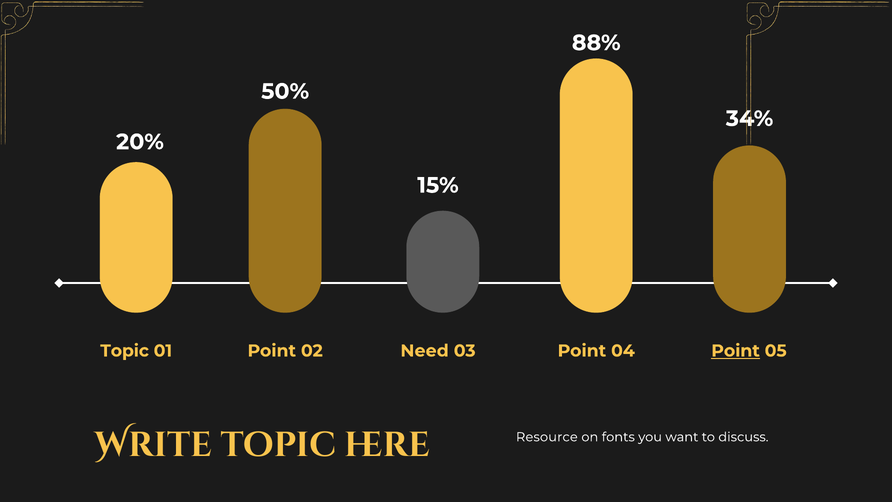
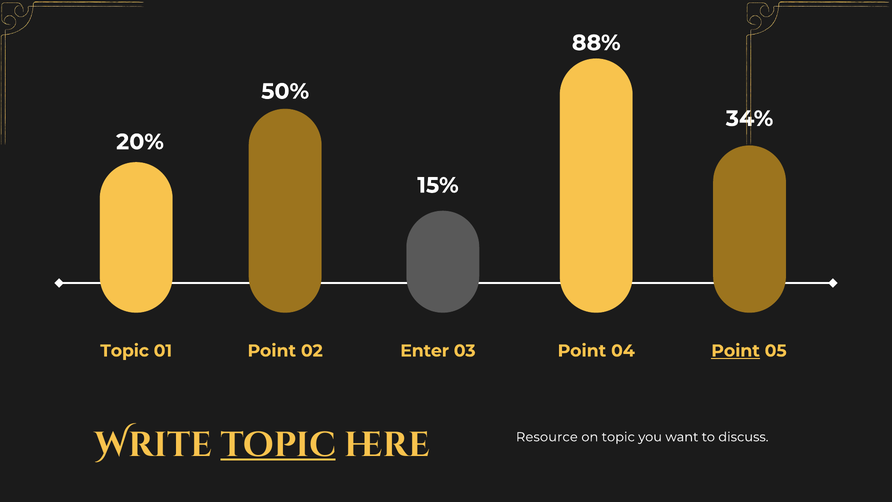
Need: Need -> Enter
topic at (278, 445) underline: none -> present
on fonts: fonts -> topic
